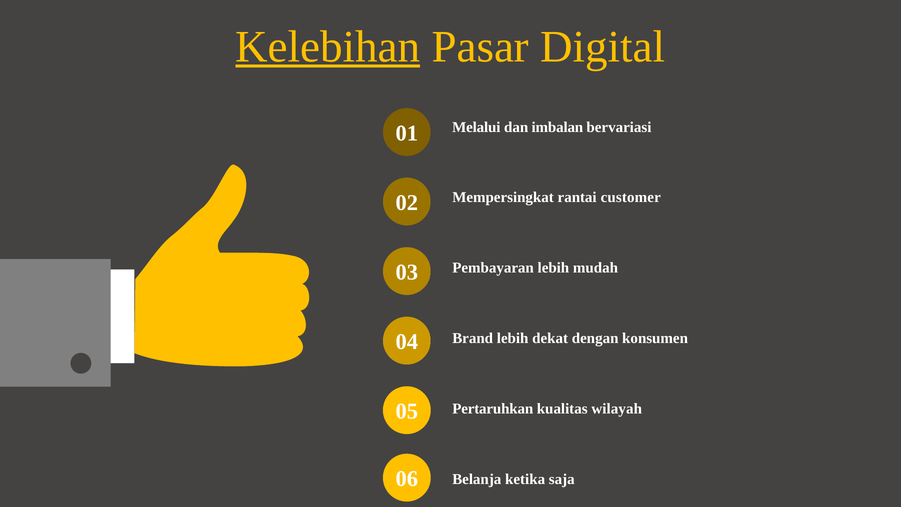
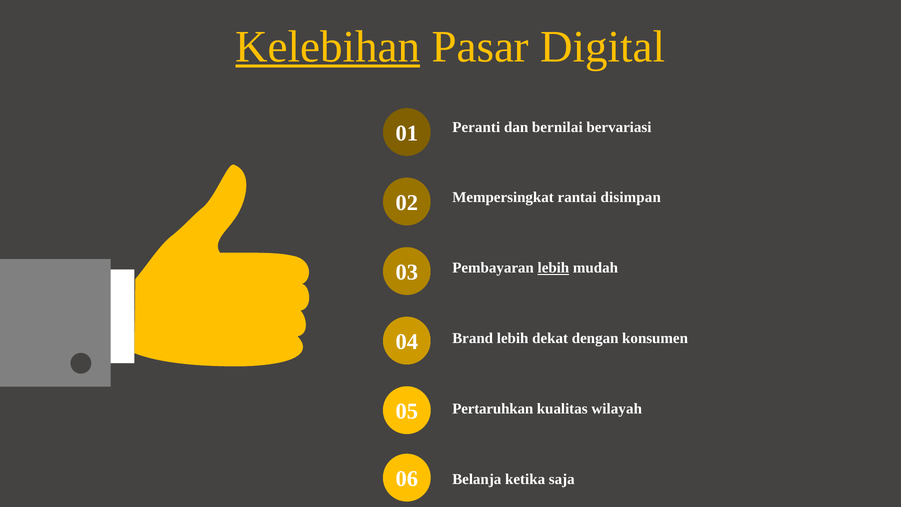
Melalui: Melalui -> Peranti
imbalan: imbalan -> bernilai
customer: customer -> disimpan
lebih at (553, 268) underline: none -> present
